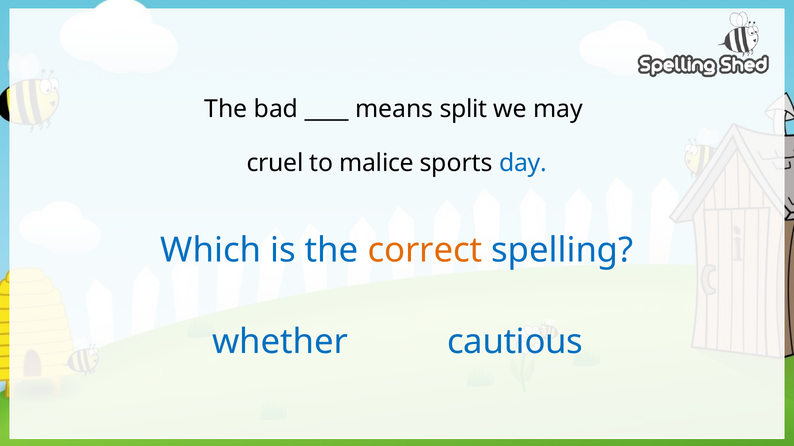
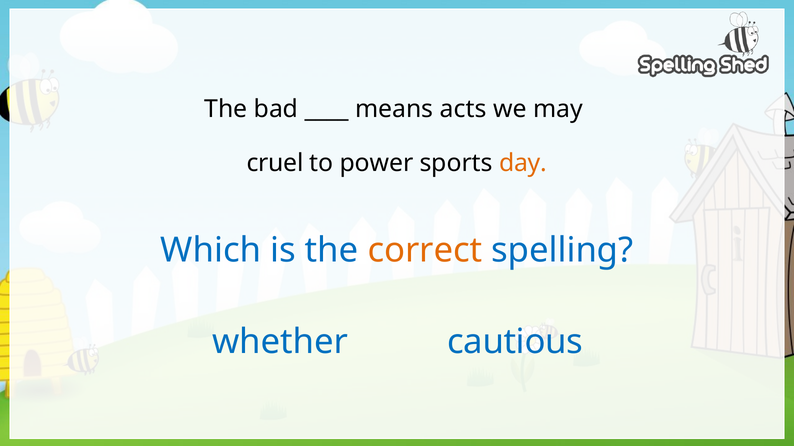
split: split -> acts
malice: malice -> power
day colour: blue -> orange
